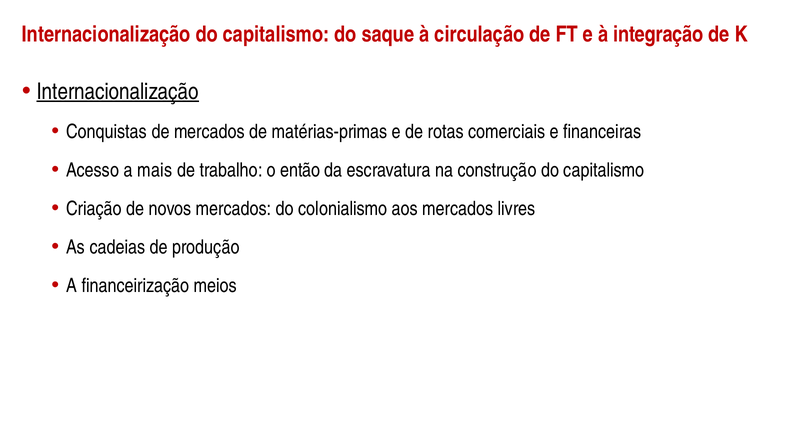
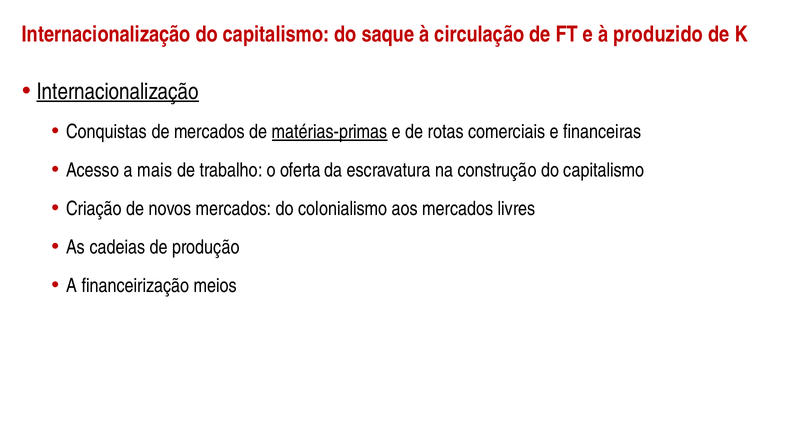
integração: integração -> produzido
matérias-primas underline: none -> present
então: então -> oferta
